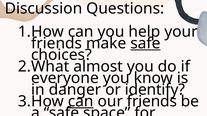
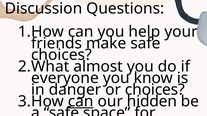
safe at (145, 43) underline: present -> none
or identify: identify -> choices
our friends: friends -> hidden
